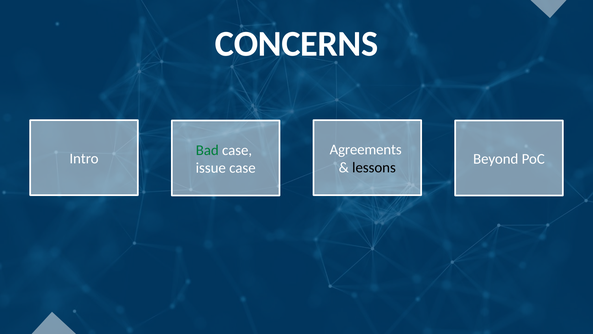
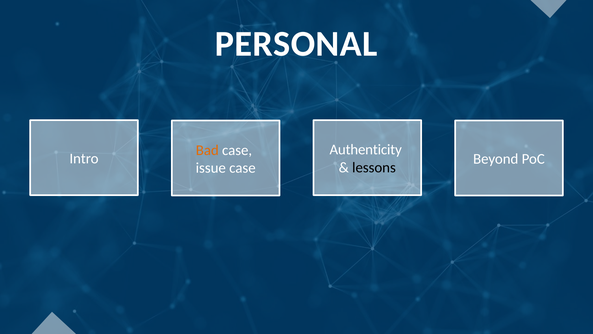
CONCERNS: CONCERNS -> PERSONAL
Agreements: Agreements -> Authenticity
Bad colour: green -> orange
